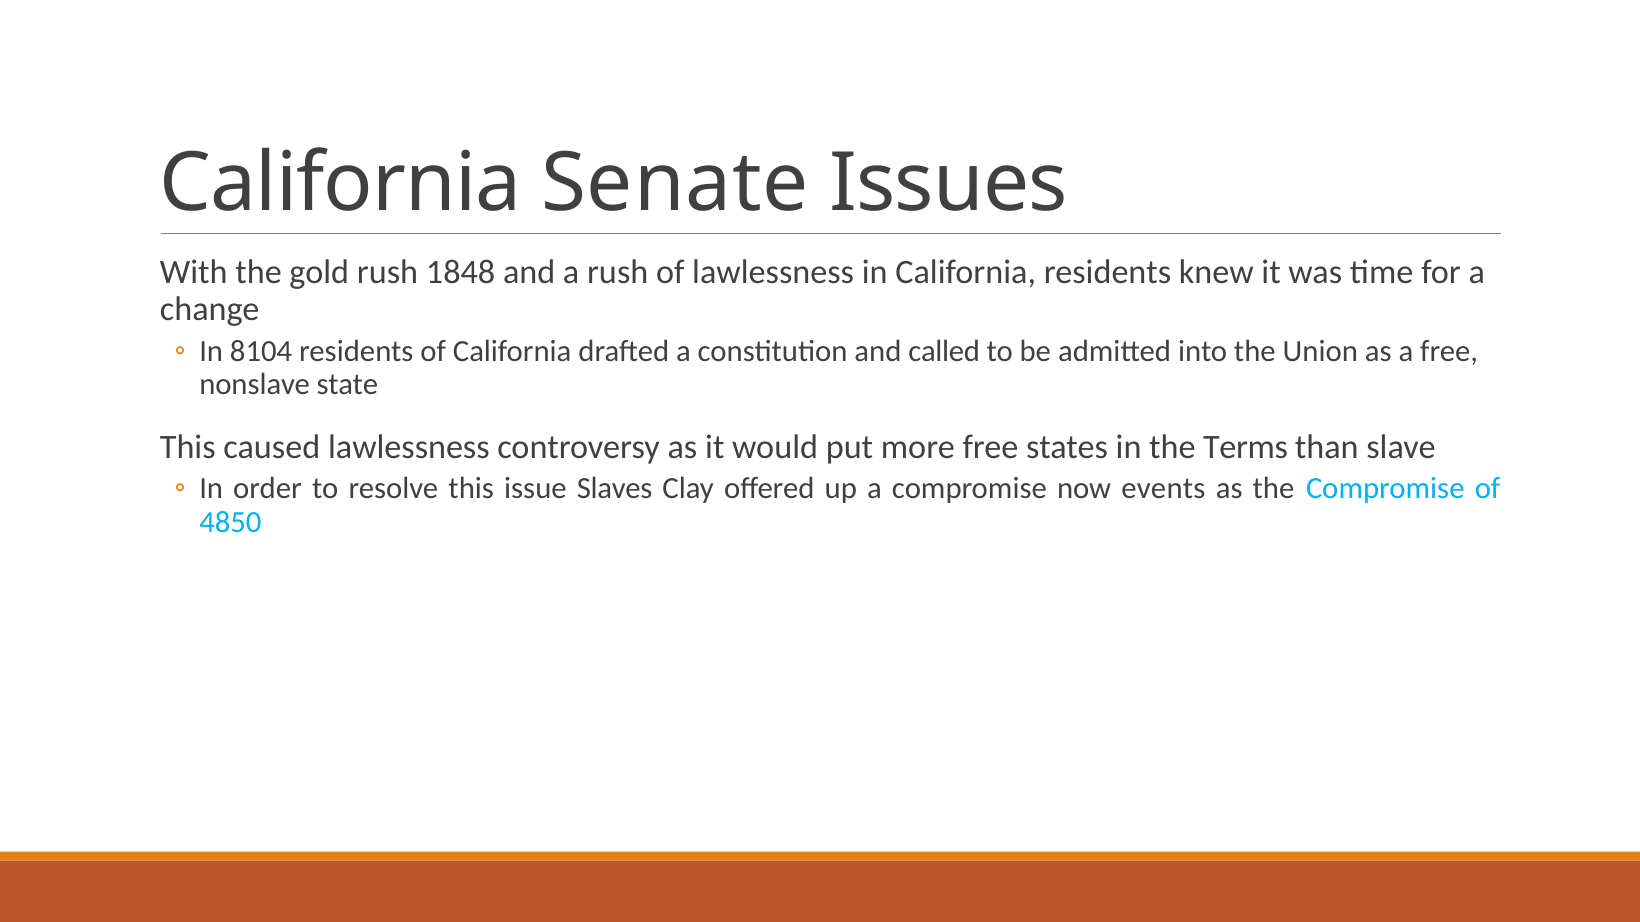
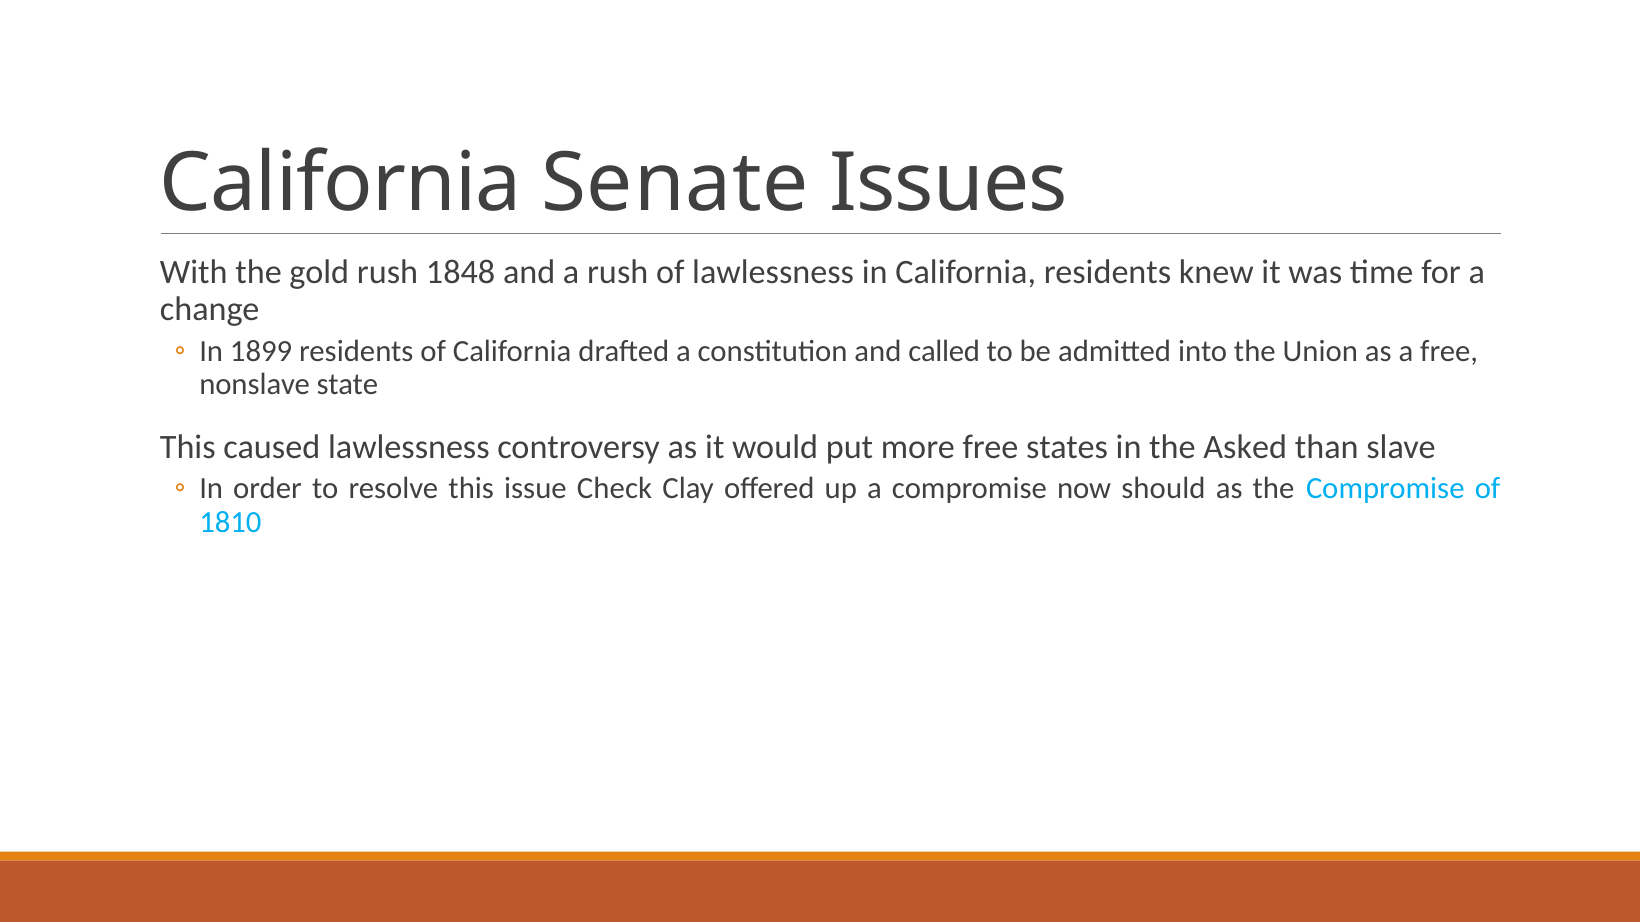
8104: 8104 -> 1899
Terms: Terms -> Asked
Slaves: Slaves -> Check
events: events -> should
4850: 4850 -> 1810
